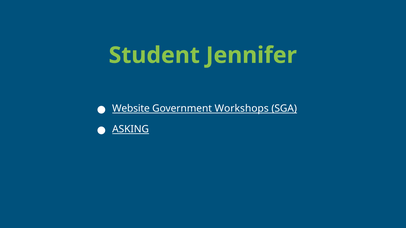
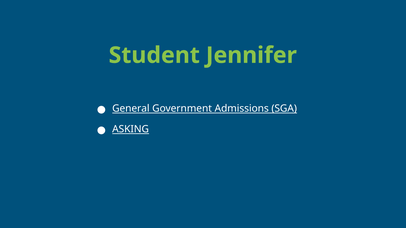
Website: Website -> General
Workshops: Workshops -> Admissions
